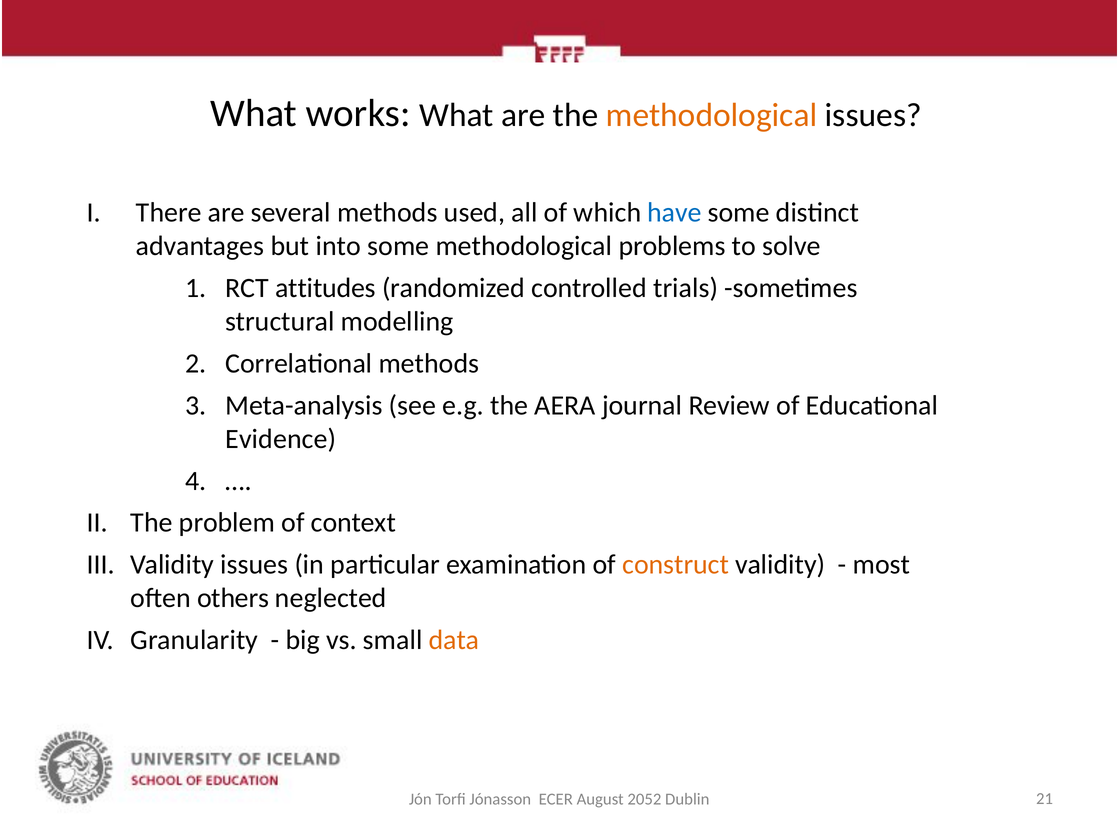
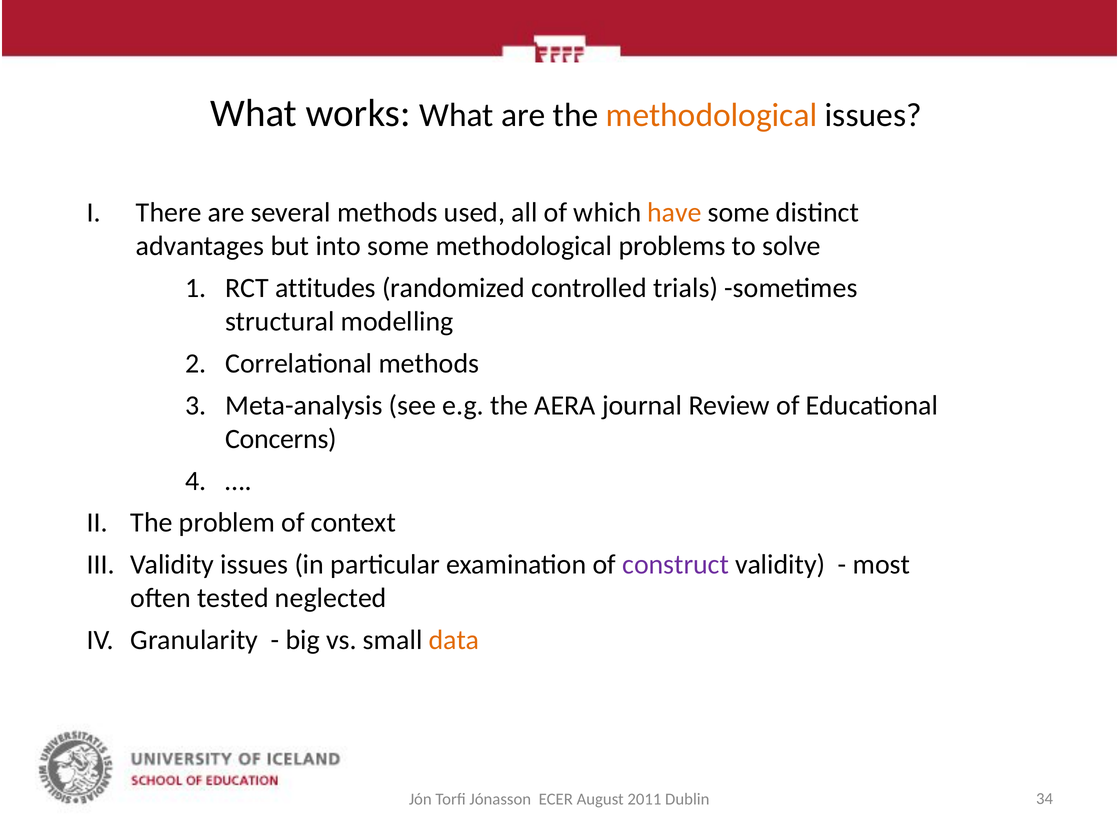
have colour: blue -> orange
Evidence: Evidence -> Concerns
construct colour: orange -> purple
others: others -> tested
2052: 2052 -> 2011
21: 21 -> 34
